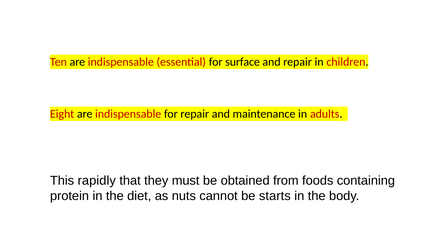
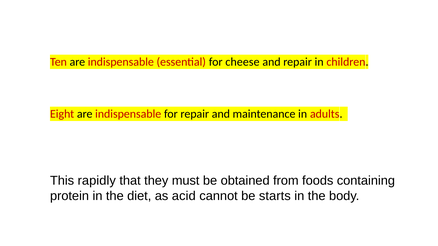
surface: surface -> cheese
nuts: nuts -> acid
